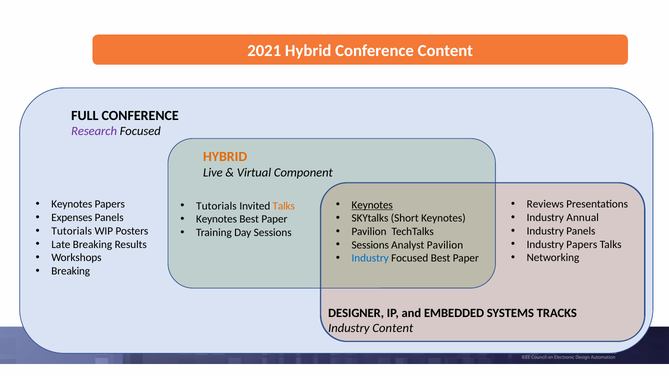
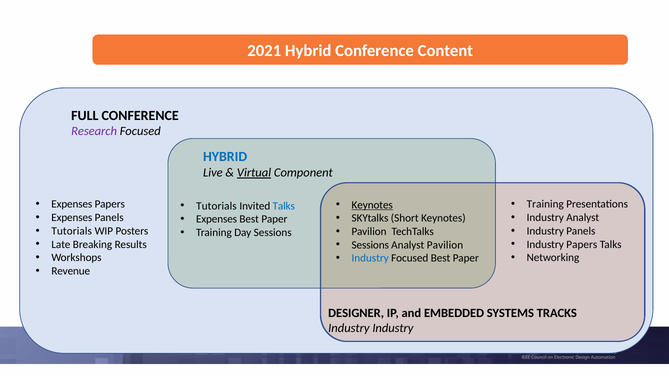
HYBRID at (225, 157) colour: orange -> blue
Virtual underline: none -> present
Keynotes at (72, 204): Keynotes -> Expenses
Reviews at (545, 204): Reviews -> Training
Talks at (284, 206) colour: orange -> blue
Industry Annual: Annual -> Analyst
Keynotes at (217, 219): Keynotes -> Expenses
Breaking at (71, 271): Breaking -> Revenue
Industry Content: Content -> Industry
